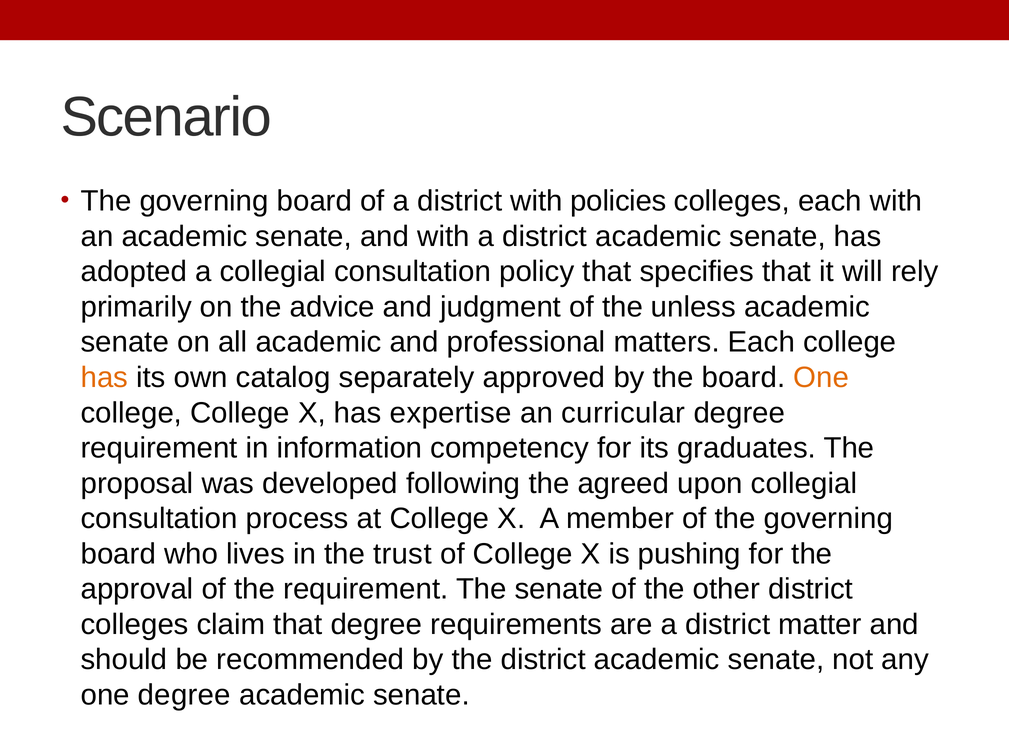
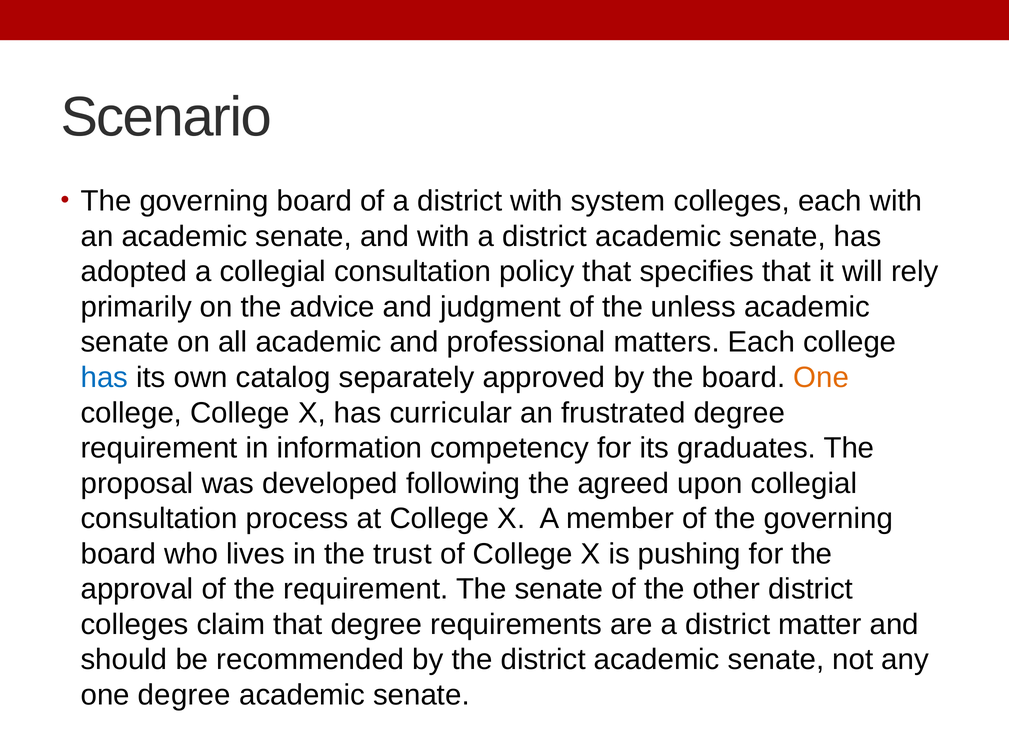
policies: policies -> system
has at (104, 378) colour: orange -> blue
expertise: expertise -> curricular
curricular: curricular -> frustrated
